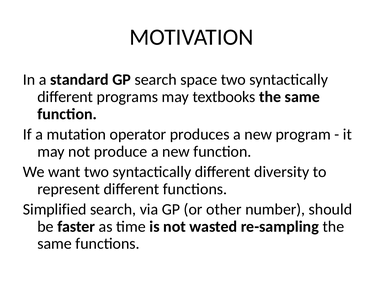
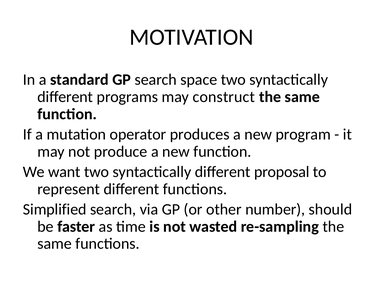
textbooks: textbooks -> construct
diversity: diversity -> proposal
